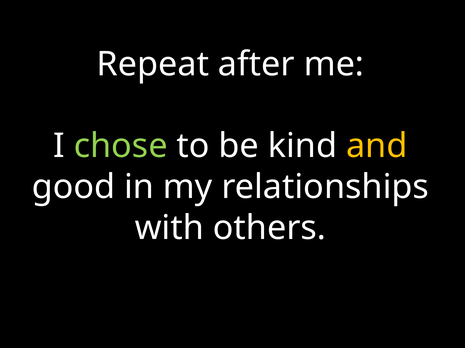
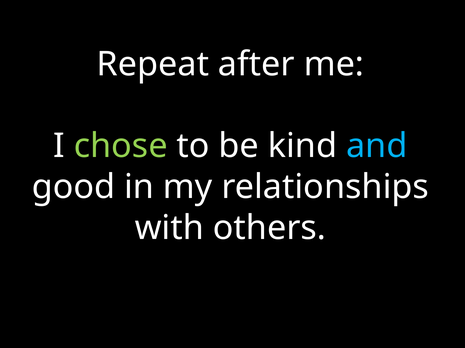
and colour: yellow -> light blue
